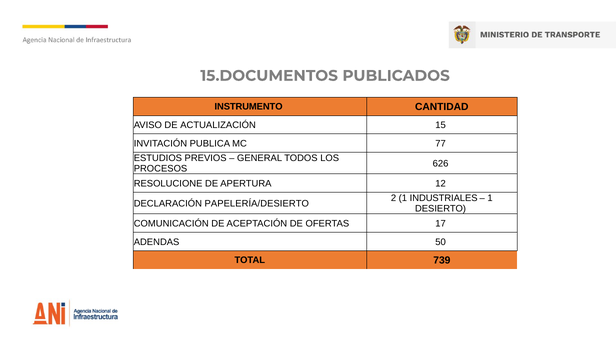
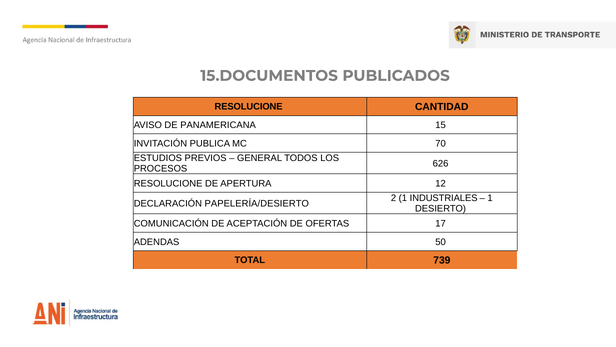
INSTRUMENTO at (249, 107): INSTRUMENTO -> RESOLUCIONE
ACTUALIZACIÓN: ACTUALIZACIÓN -> PANAMERICANA
77: 77 -> 70
